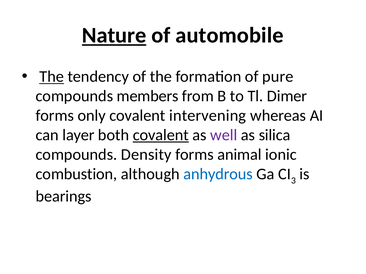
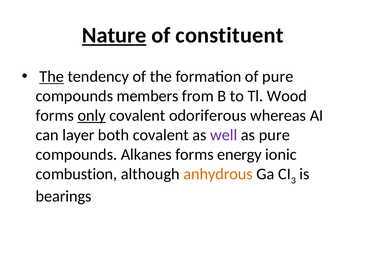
automobile: automobile -> constituent
Dimer: Dimer -> Wood
only underline: none -> present
intervening: intervening -> odoriferous
covalent at (161, 135) underline: present -> none
as silica: silica -> pure
Density: Density -> Alkanes
animal: animal -> energy
anhydrous colour: blue -> orange
